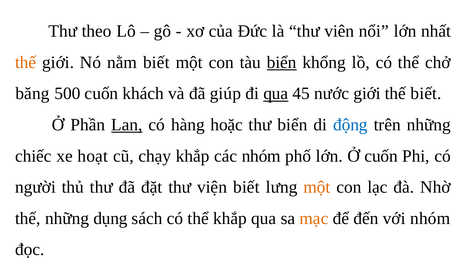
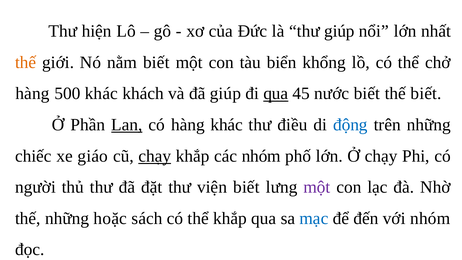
theo: theo -> hiện
thư viên: viên -> giúp
biển at (282, 62) underline: present -> none
băng at (32, 94): băng -> hàng
500 cuốn: cuốn -> khác
nước giới: giới -> biết
hàng hoặc: hoặc -> khác
thư biển: biển -> điều
hoạt: hoạt -> giáo
chạy at (155, 156) underline: none -> present
Ở cuốn: cuốn -> chạy
một at (317, 187) colour: orange -> purple
dụng: dụng -> hoặc
mạc colour: orange -> blue
